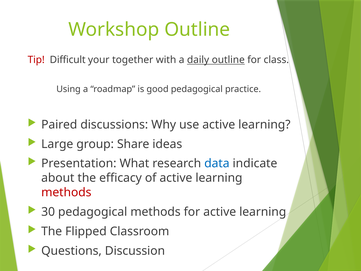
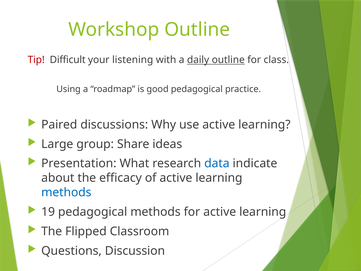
together: together -> listening
methods at (66, 192) colour: red -> blue
30: 30 -> 19
